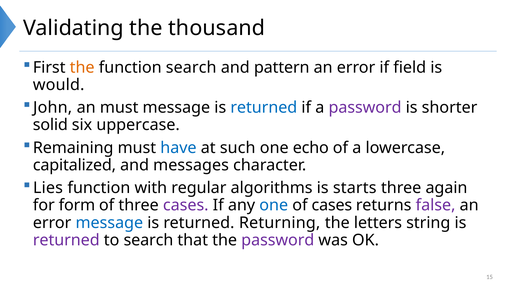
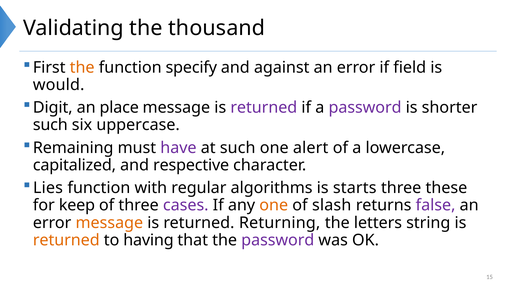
function search: search -> specify
pattern: pattern -> against
John: John -> Digit
an must: must -> place
returned at (264, 108) colour: blue -> purple
solid at (50, 125): solid -> such
have colour: blue -> purple
echo: echo -> alert
messages: messages -> respective
again: again -> these
form: form -> keep
one at (274, 205) colour: blue -> orange
of cases: cases -> slash
message at (109, 223) colour: blue -> orange
returned at (66, 240) colour: purple -> orange
to search: search -> having
